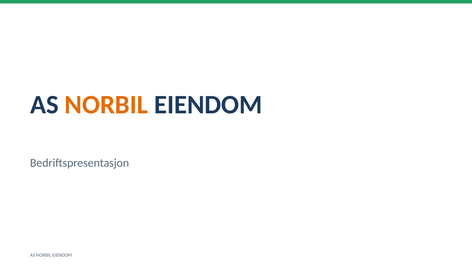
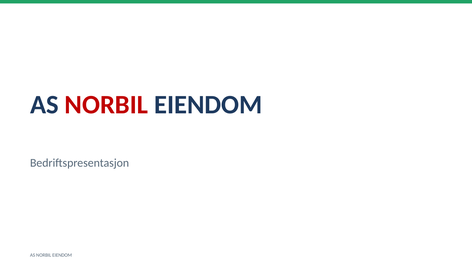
NORBIL at (106, 105) colour: orange -> red
